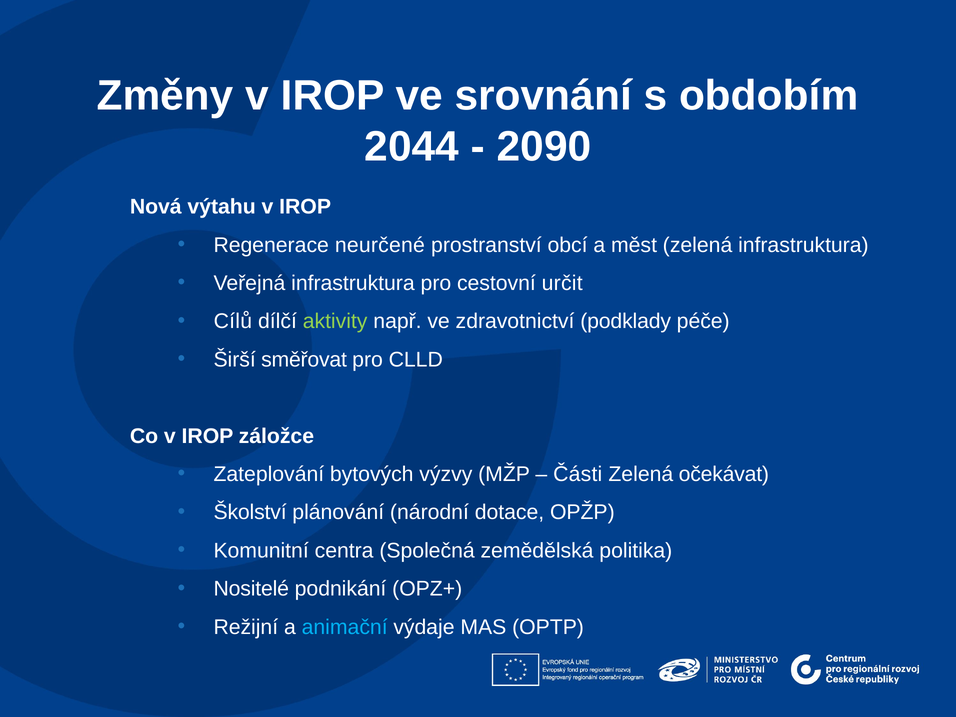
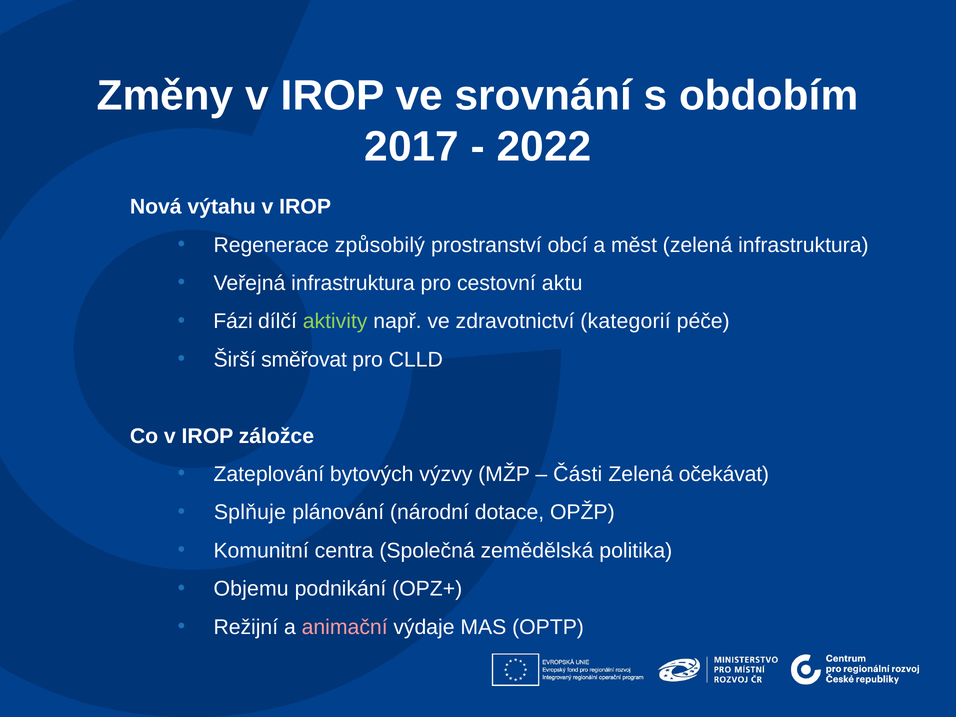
2044: 2044 -> 2017
2090: 2090 -> 2022
neurčené: neurčené -> způsobilý
určit: určit -> aktu
Cílů: Cílů -> Fázi
podklady: podklady -> kategorií
Školství: Školství -> Splňuje
Nositelé: Nositelé -> Objemu
animační colour: light blue -> pink
